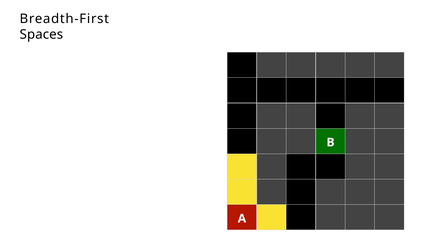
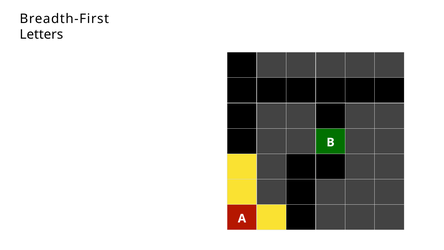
Spaces: Spaces -> Letters
